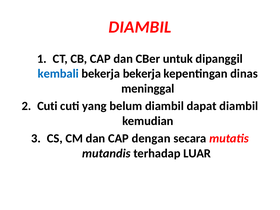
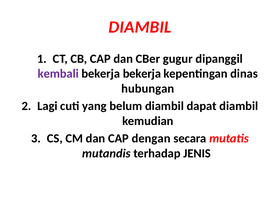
untuk: untuk -> gugur
kembali colour: blue -> purple
meninggal: meninggal -> hubungan
Cuti at (47, 106): Cuti -> Lagi
LUAR: LUAR -> JENIS
